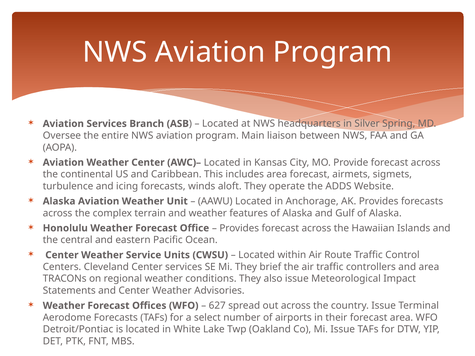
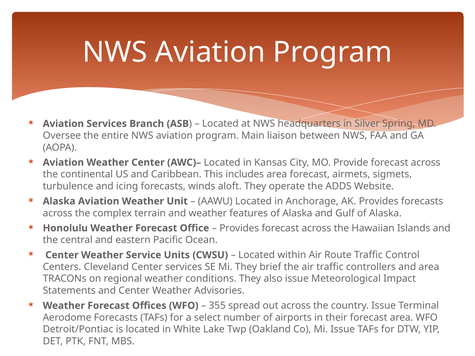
627: 627 -> 355
